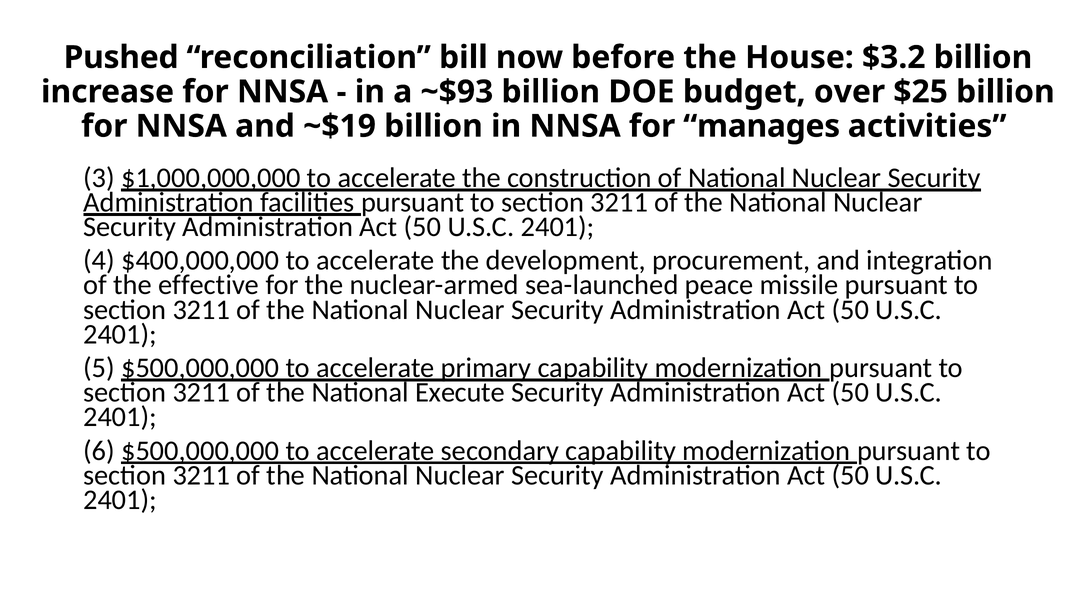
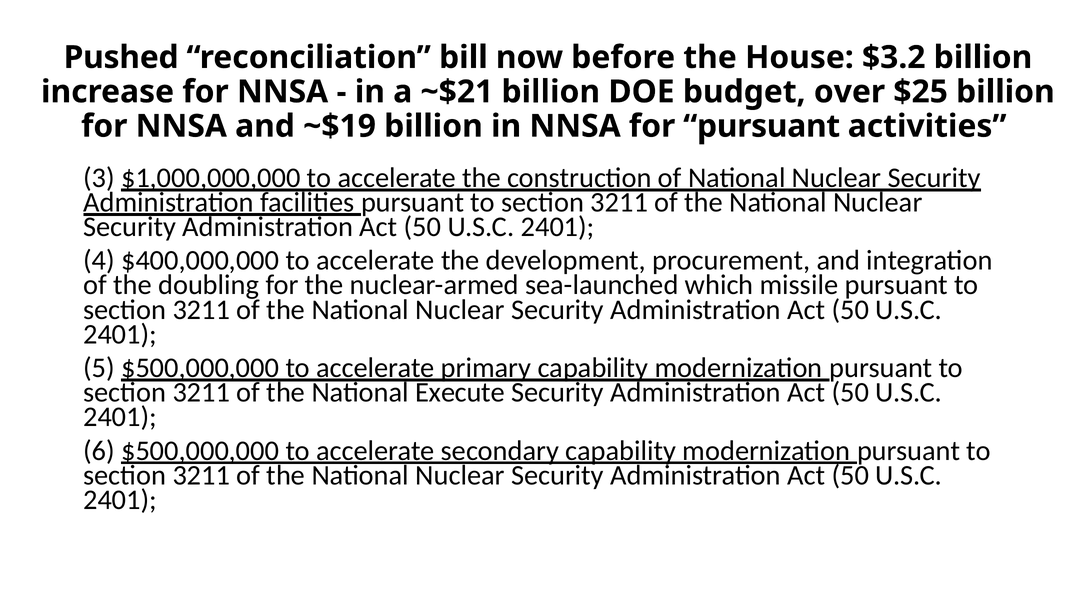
~$93: ~$93 -> ~$21
for manages: manages -> pursuant
effective: effective -> doubling
peace: peace -> which
